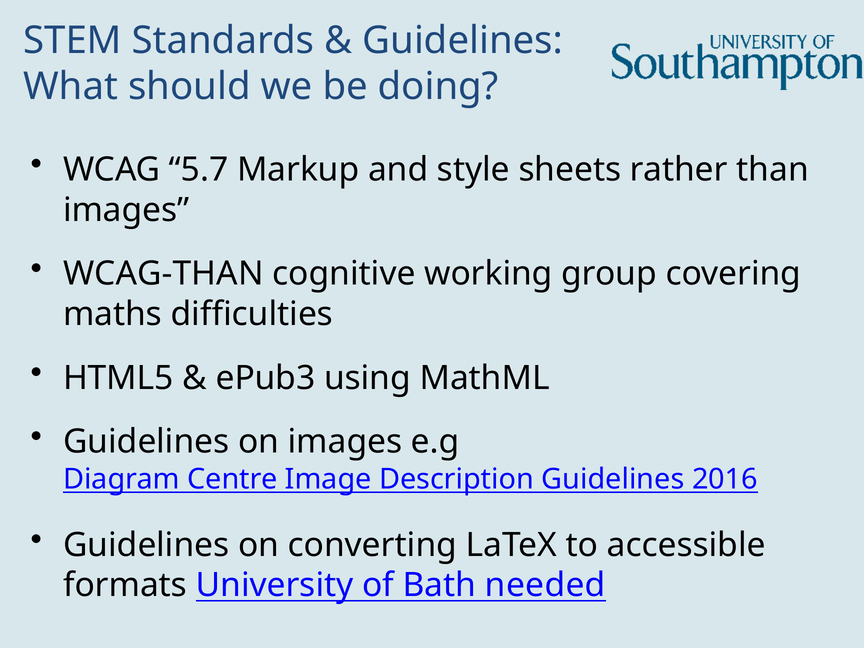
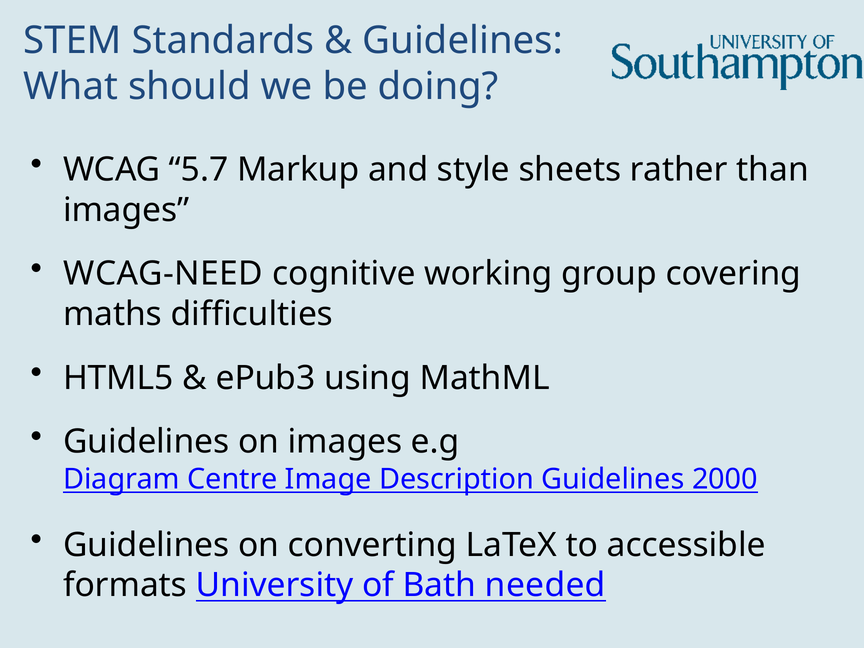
WCAG-THAN: WCAG-THAN -> WCAG-NEED
2016: 2016 -> 2000
